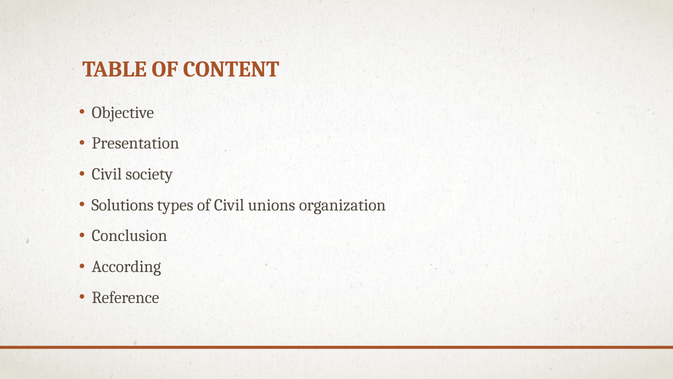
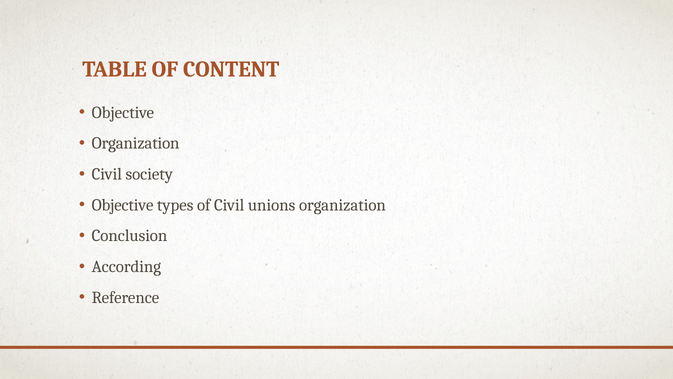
Presentation at (136, 143): Presentation -> Organization
Solutions at (123, 205): Solutions -> Objective
